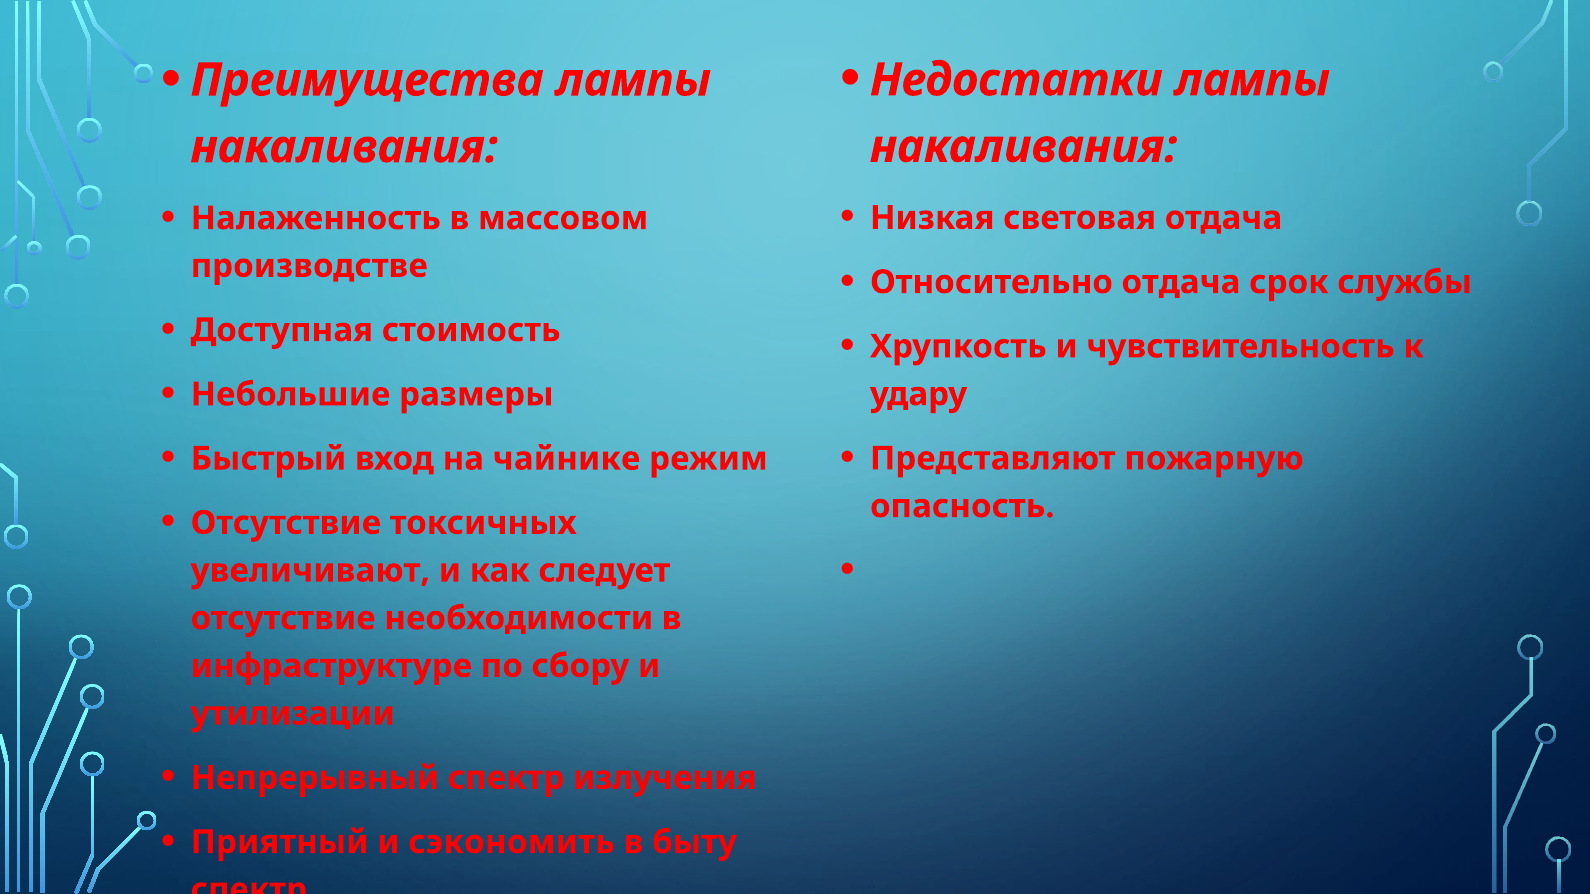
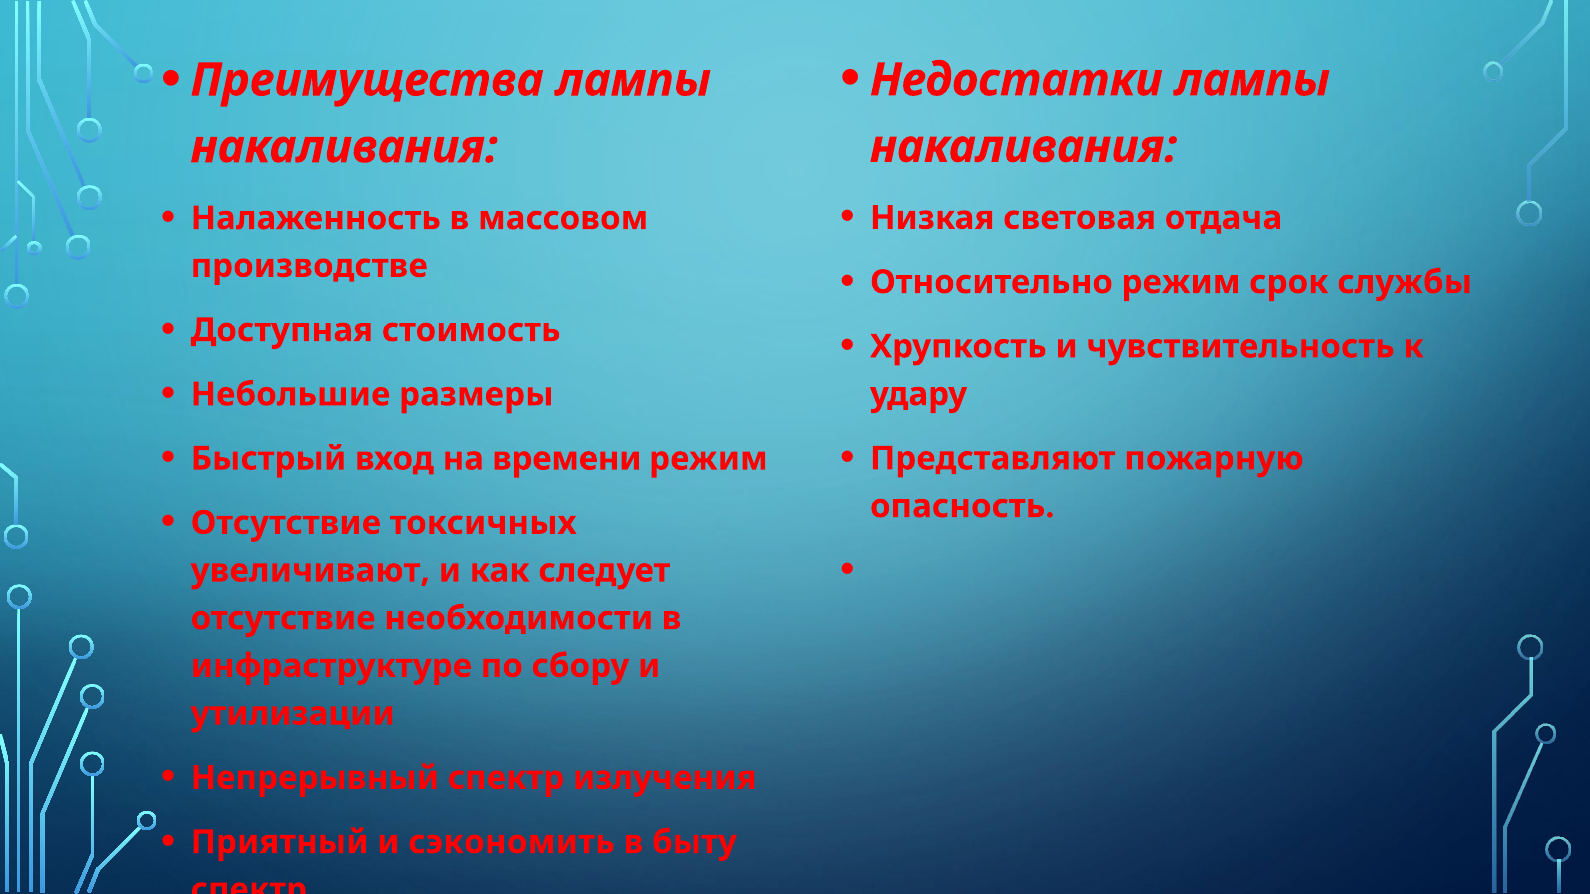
Относительно отдача: отдача -> режим
чайнике: чайнике -> времени
